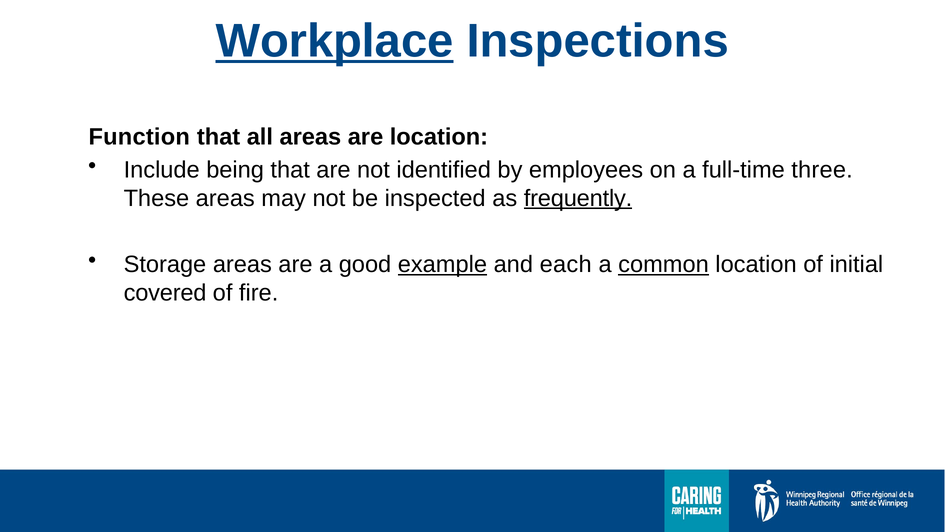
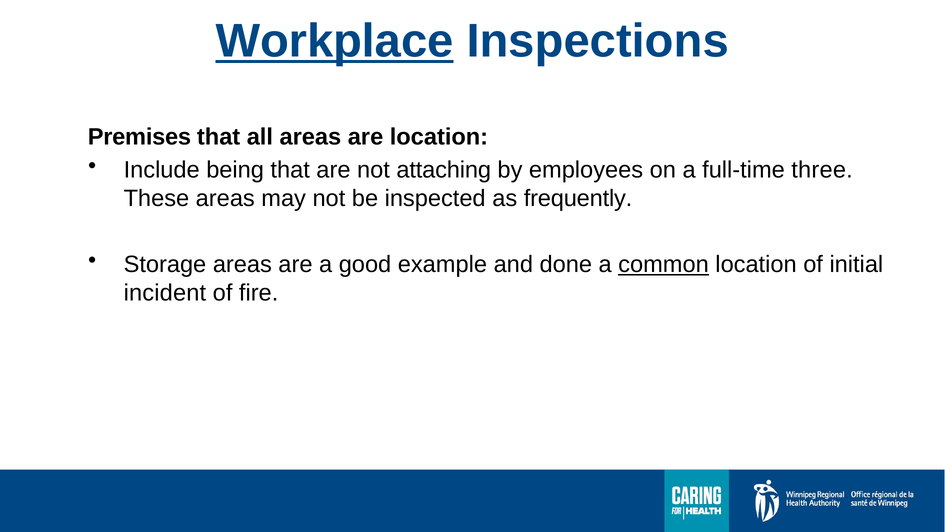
Function: Function -> Premises
identified: identified -> attaching
frequently underline: present -> none
example underline: present -> none
each: each -> done
covered: covered -> incident
